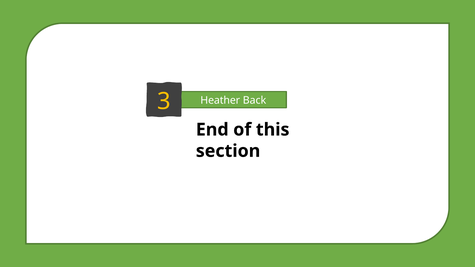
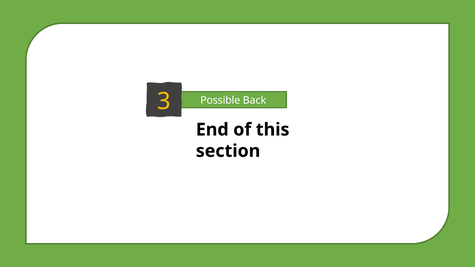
Heather: Heather -> Possible
